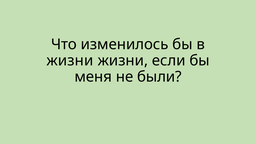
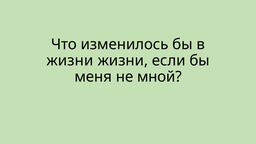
были: были -> мной
